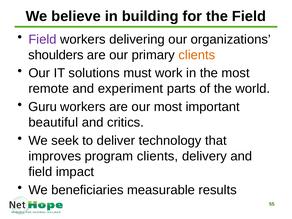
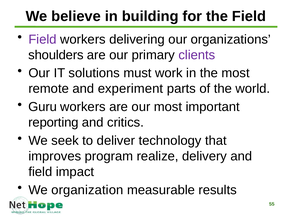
clients at (197, 55) colour: orange -> purple
beautiful: beautiful -> reporting
program clients: clients -> realize
beneficiaries: beneficiaries -> organization
